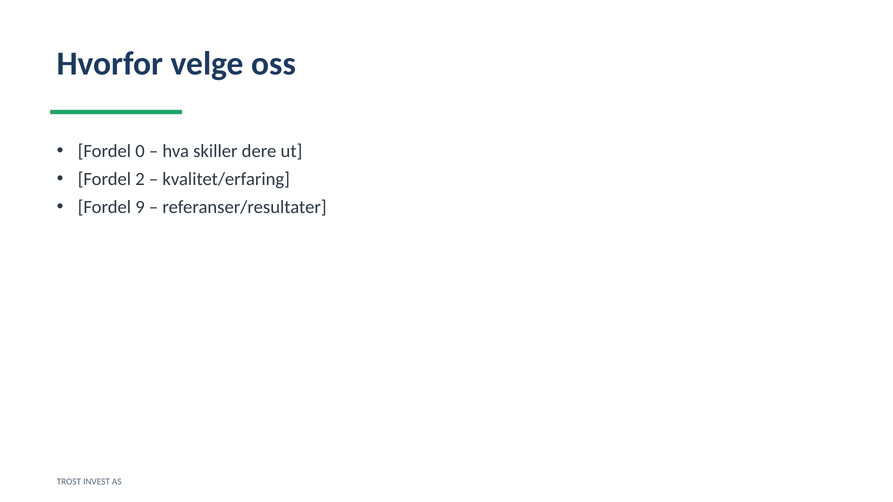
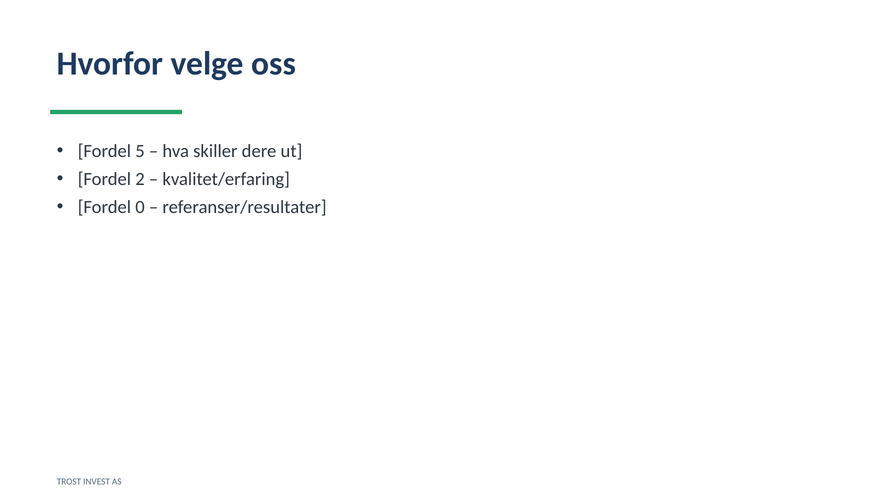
0: 0 -> 5
9: 9 -> 0
